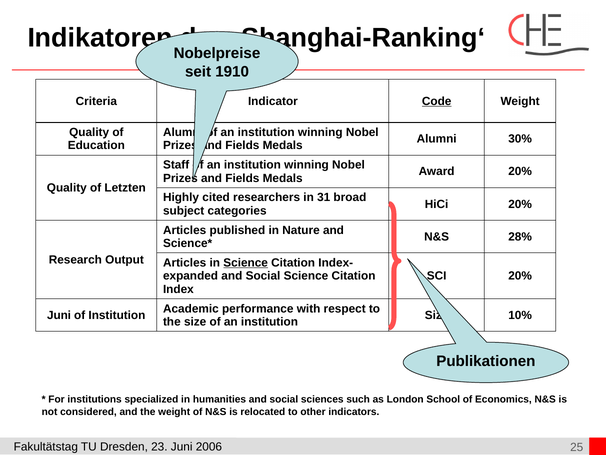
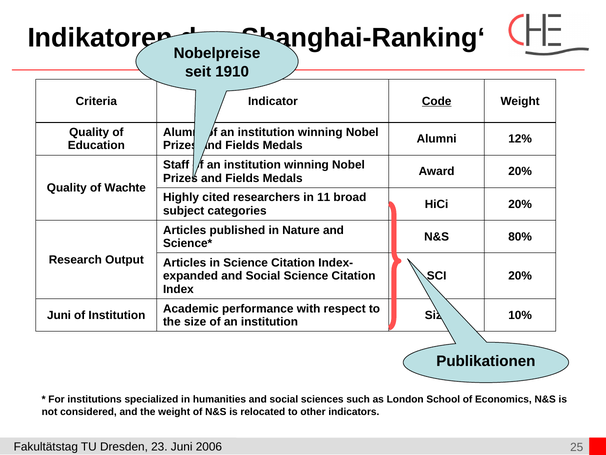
30%: 30% -> 12%
Letzten: Letzten -> Wachte
31: 31 -> 11
28%: 28% -> 80%
Science at (246, 262) underline: present -> none
